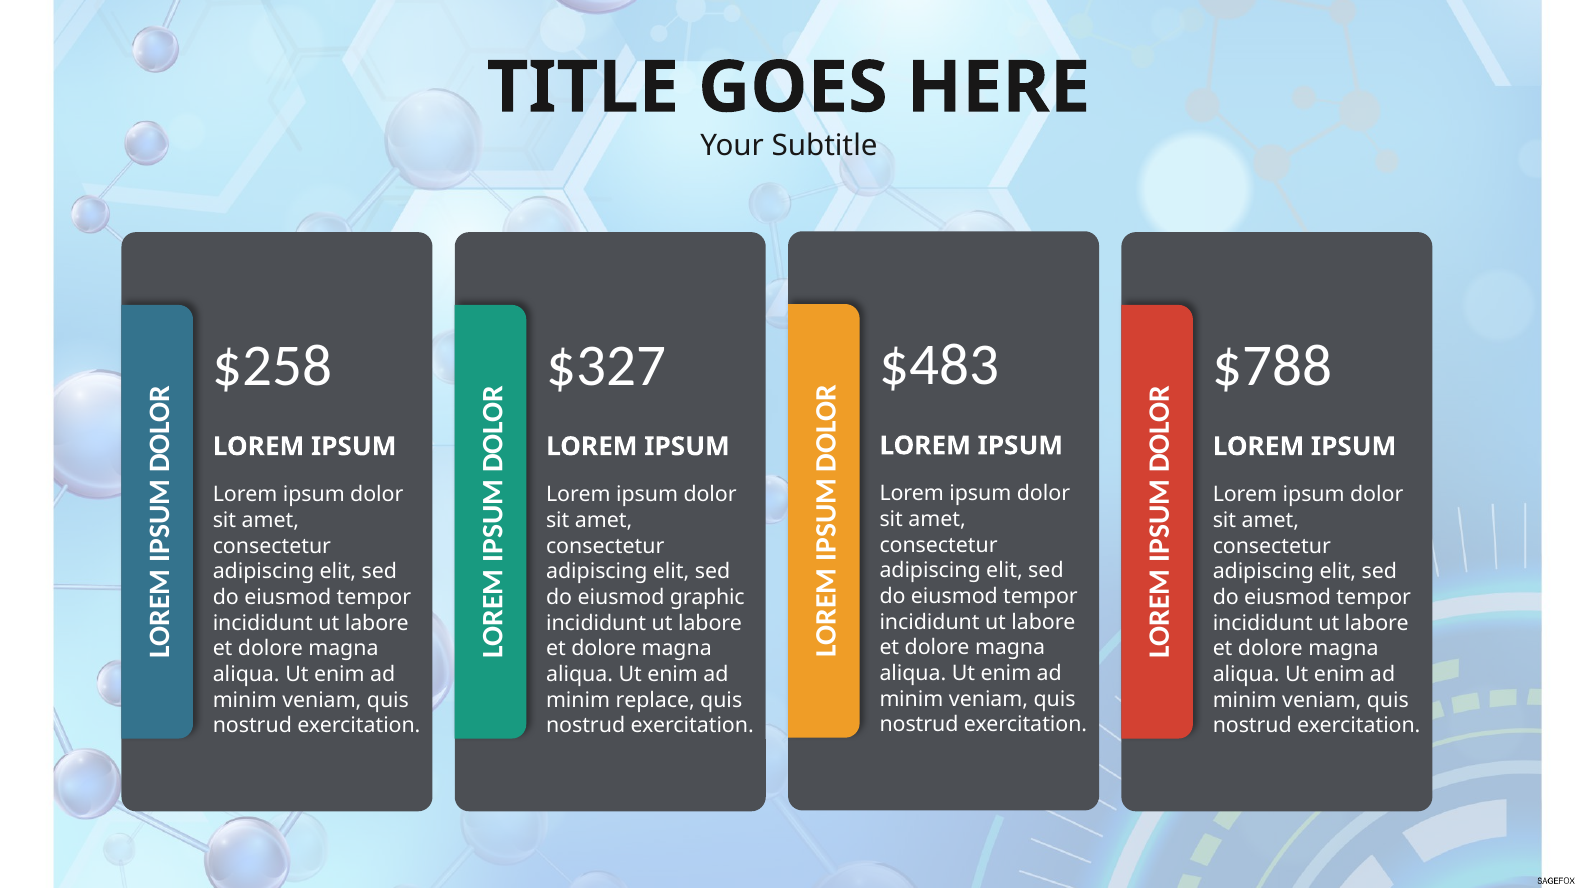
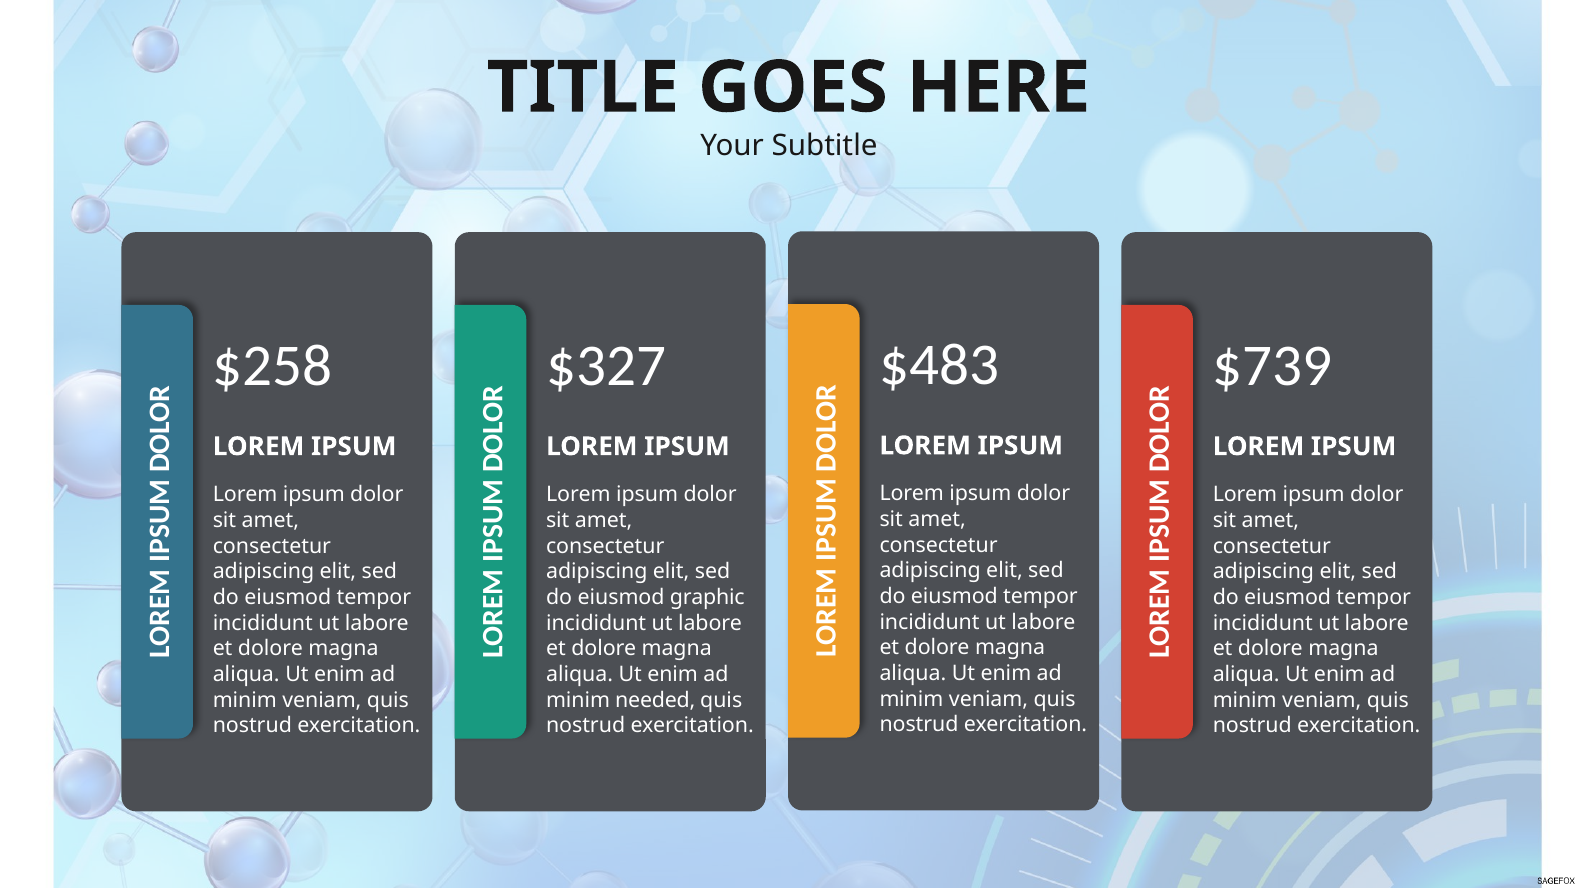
$788: $788 -> $739
replace: replace -> needed
